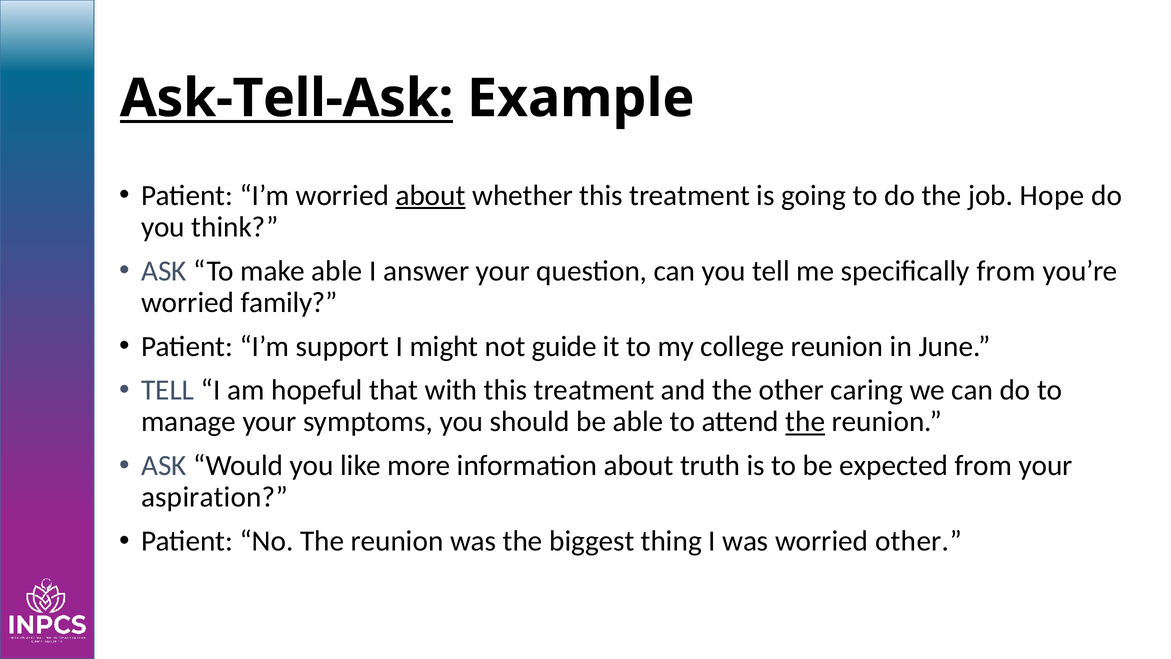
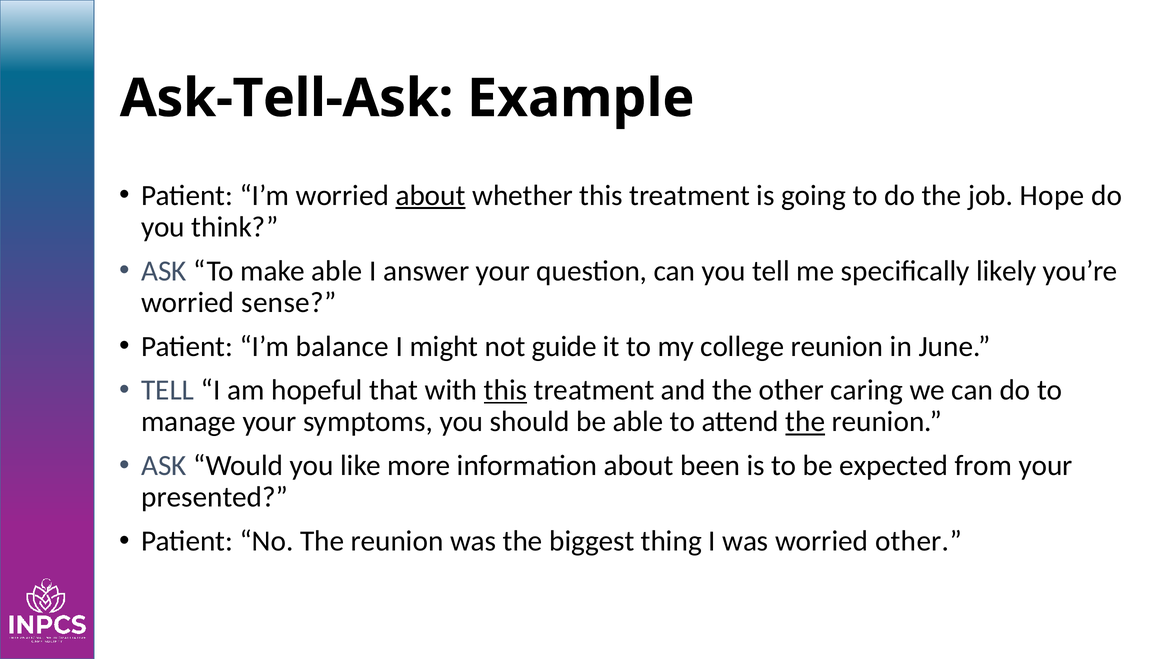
Ask-Tell-Ask underline: present -> none
specifically from: from -> likely
family: family -> sense
support: support -> balance
this at (506, 390) underline: none -> present
truth: truth -> been
aspiration: aspiration -> presented
